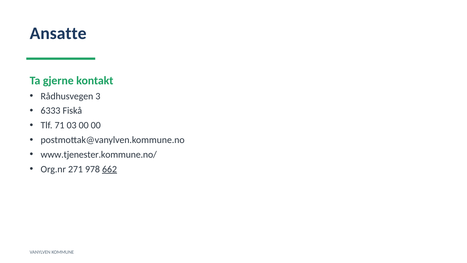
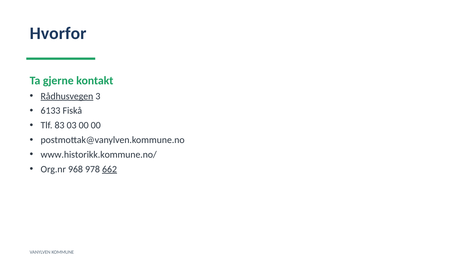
Ansatte: Ansatte -> Hvorfor
Rådhusvegen underline: none -> present
6333: 6333 -> 6133
71: 71 -> 83
www.tjenester.kommune.no/: www.tjenester.kommune.no/ -> www.historikk.kommune.no/
271: 271 -> 968
